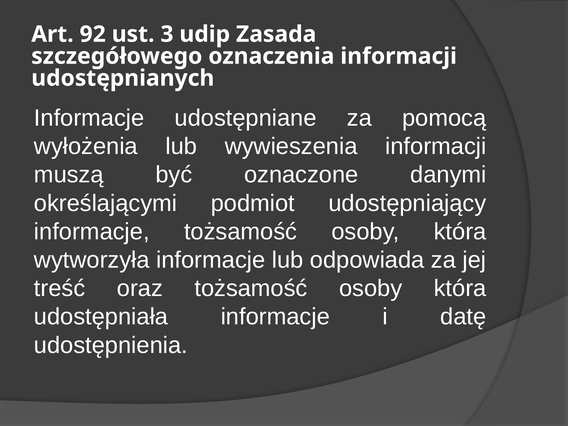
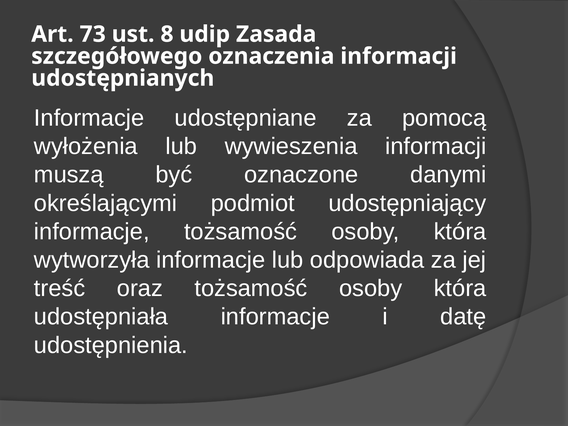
92: 92 -> 73
3: 3 -> 8
